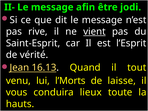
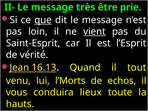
afin: afin -> très
jodi: jodi -> prie
que underline: none -> present
rive: rive -> loin
laisse: laisse -> echos
